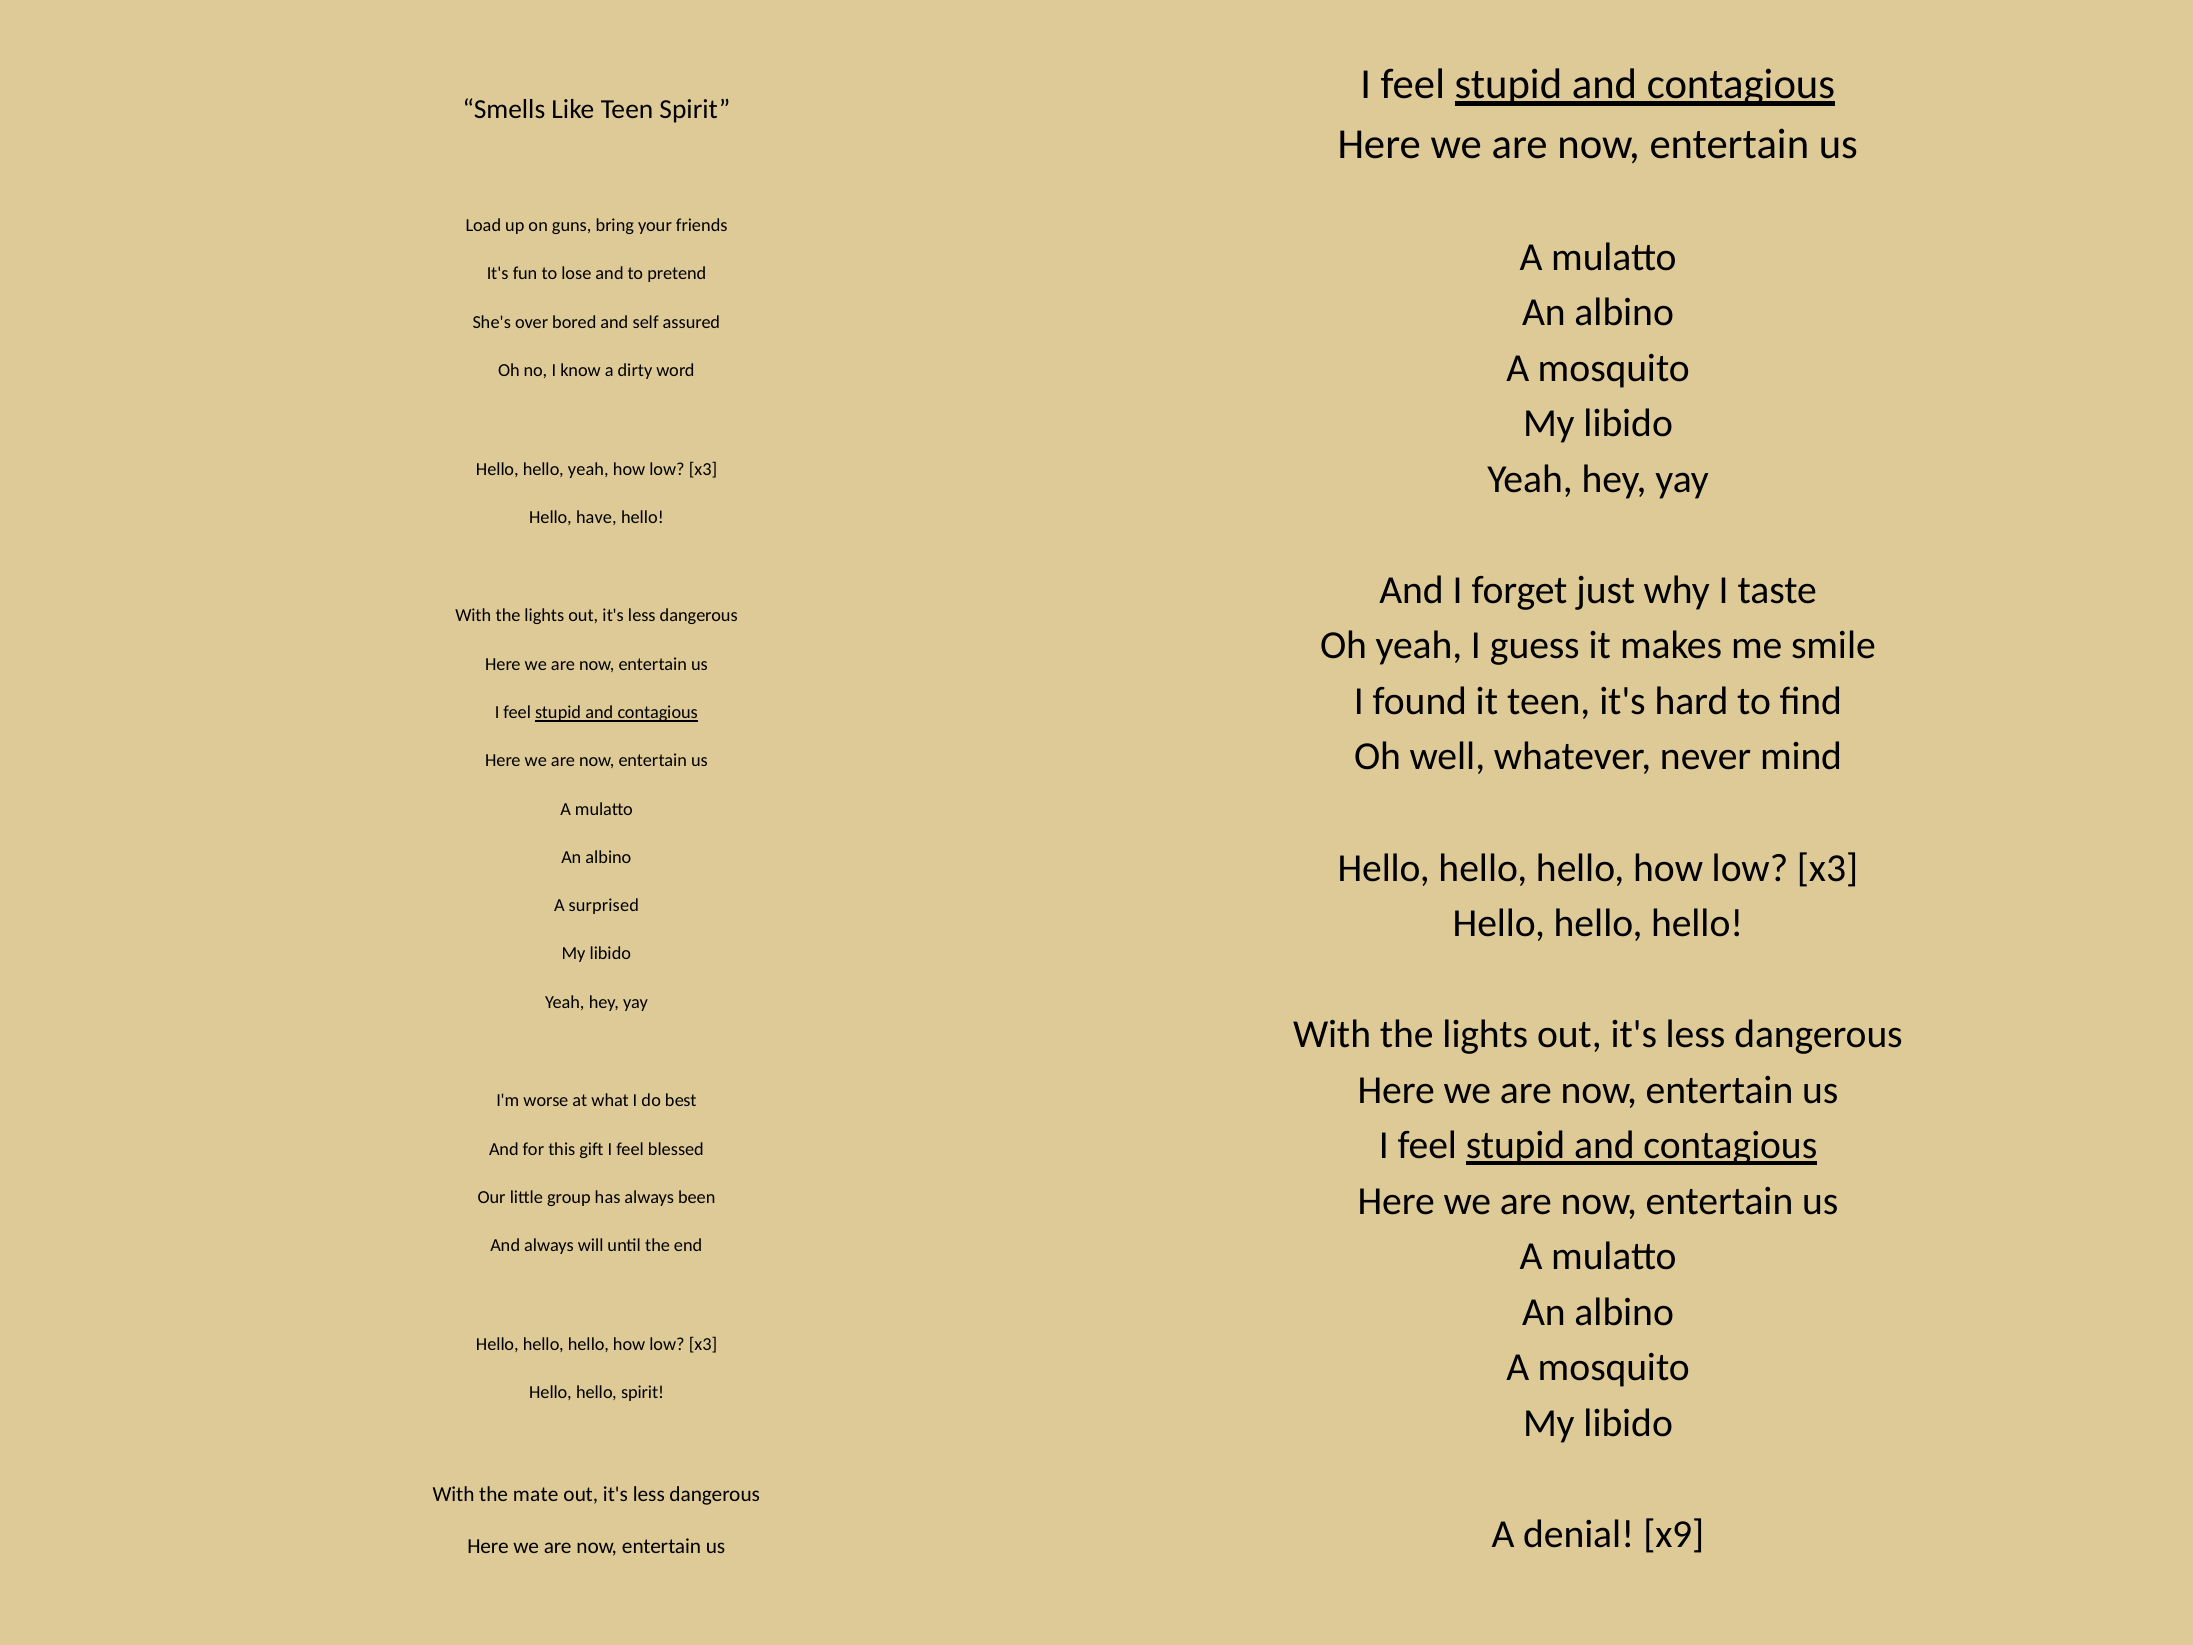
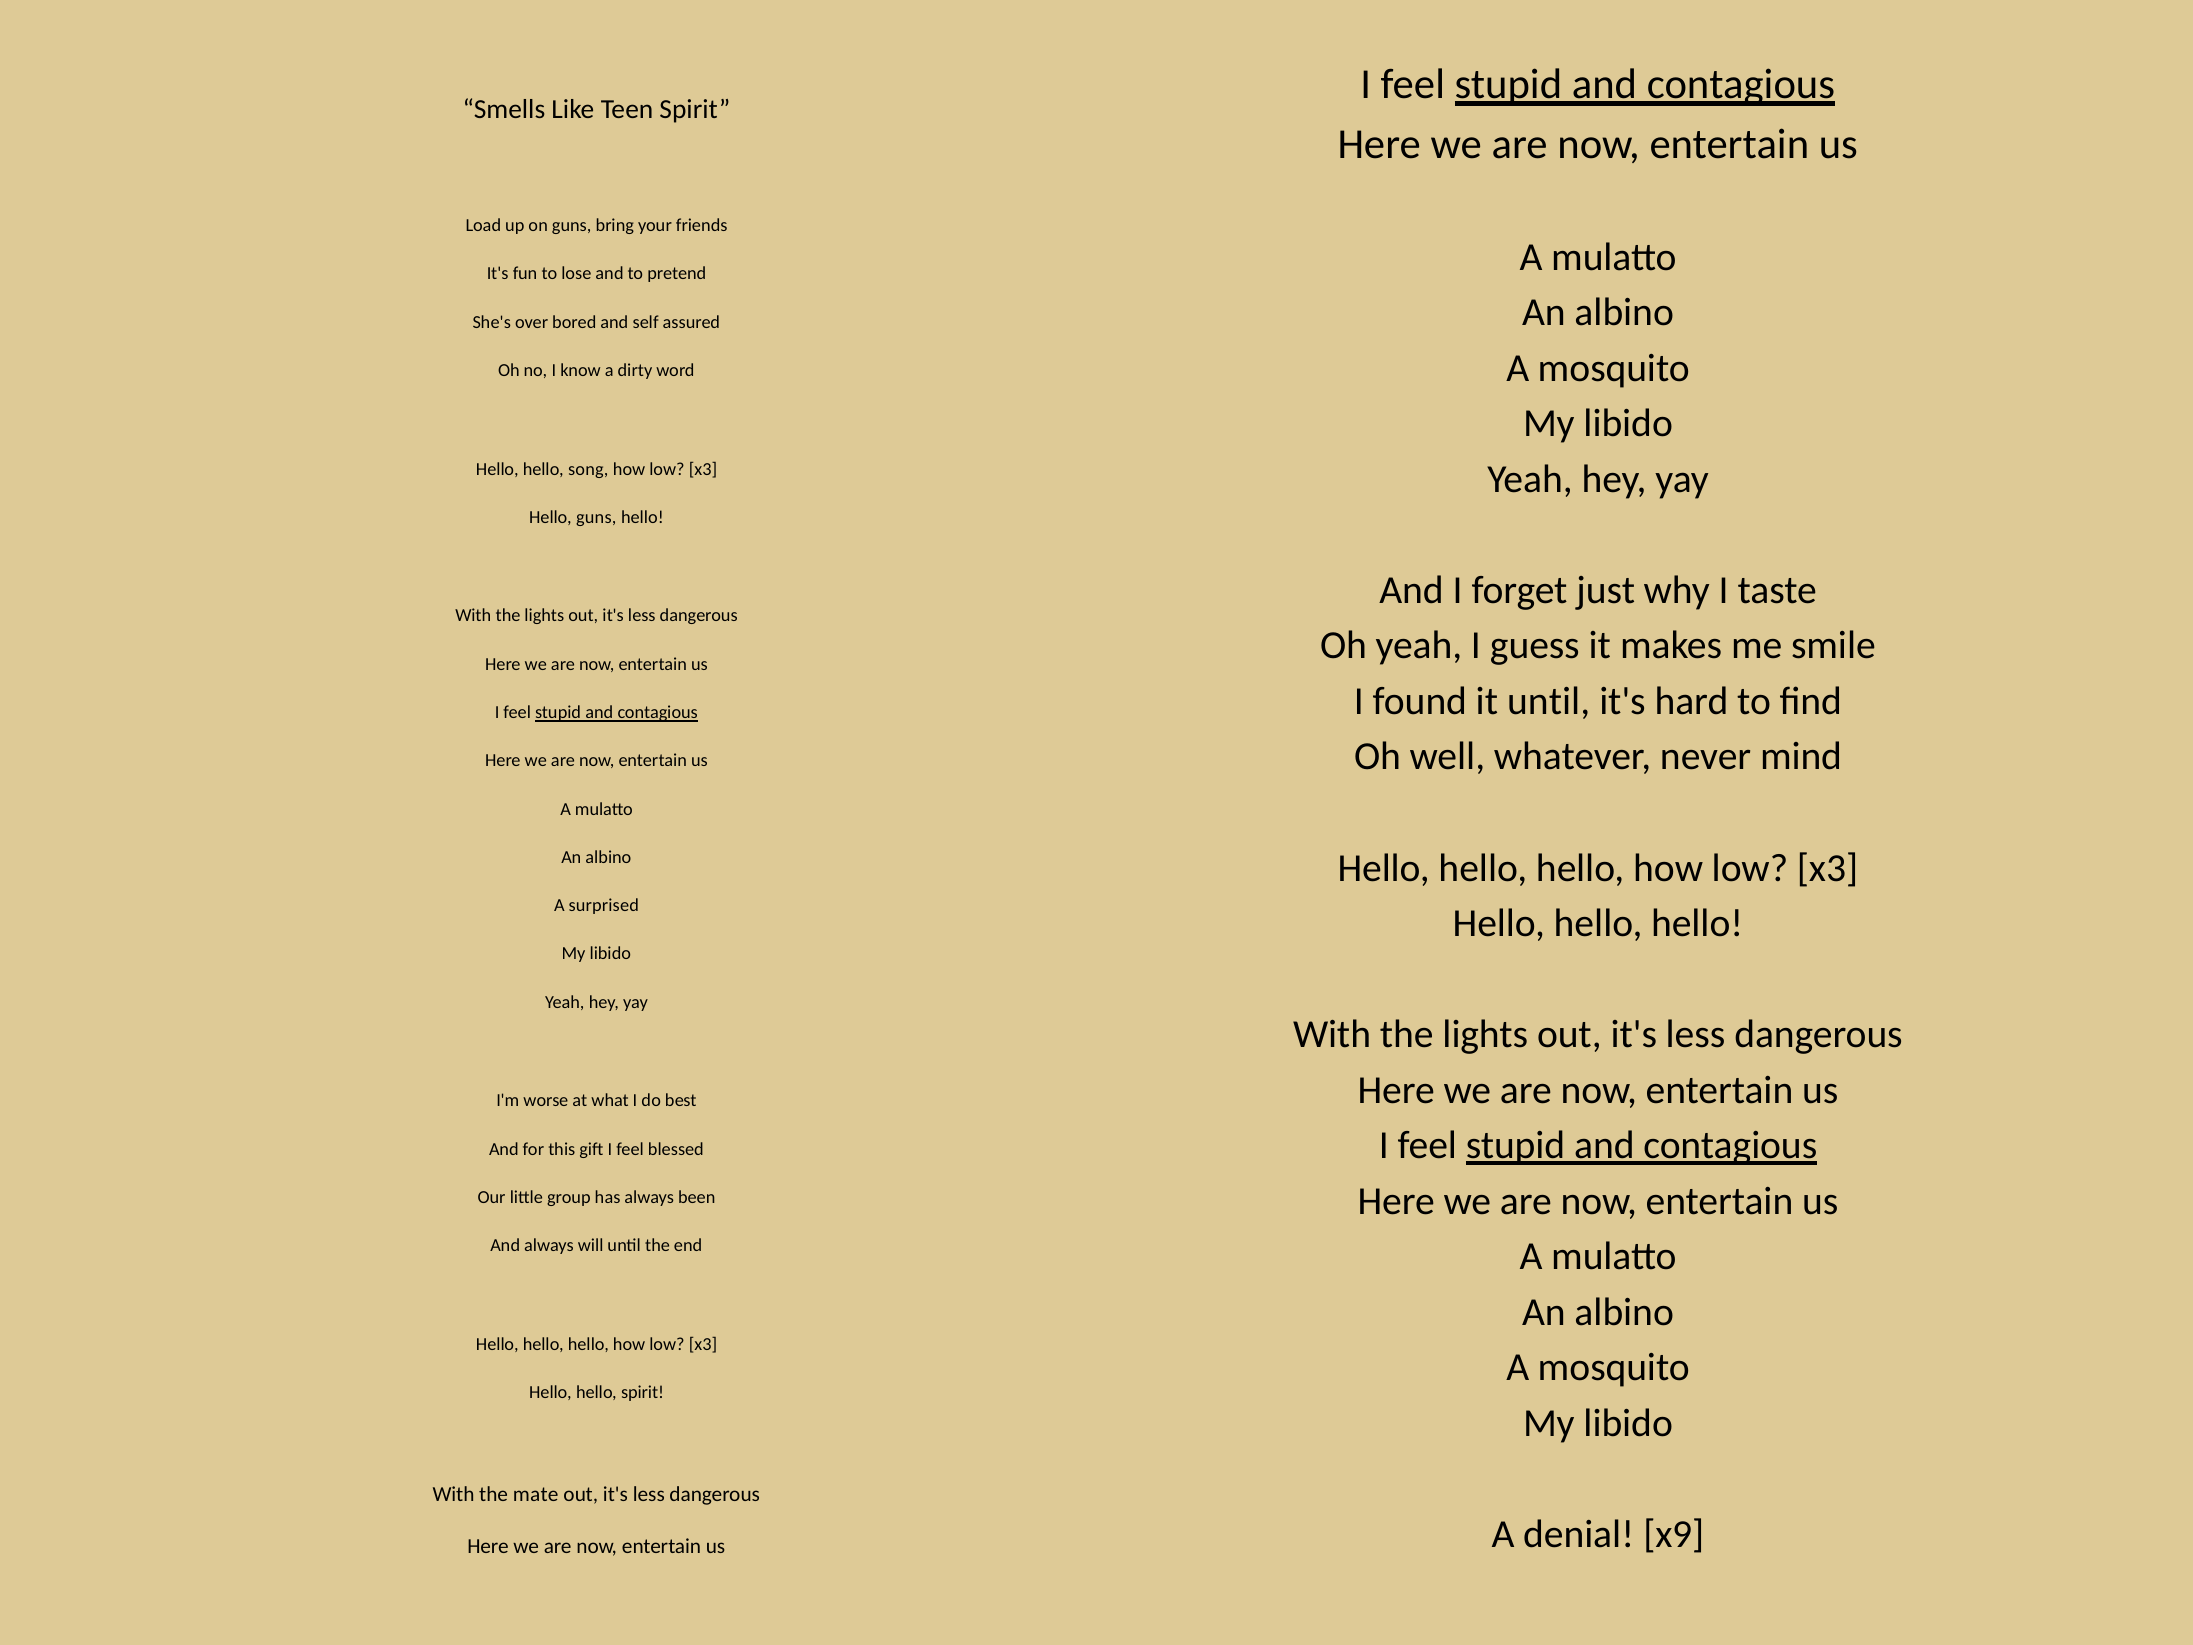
hello yeah: yeah -> song
Hello have: have -> guns
it teen: teen -> until
